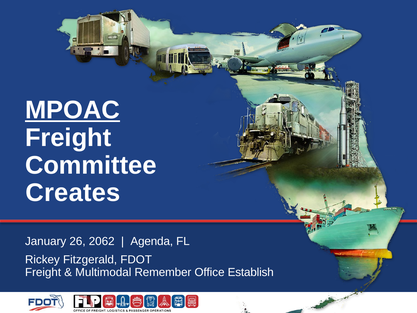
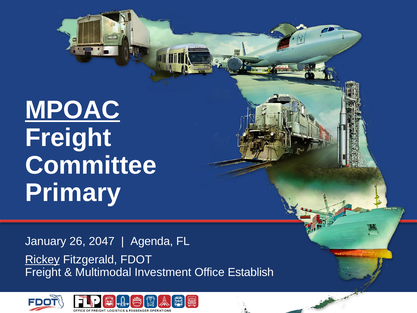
Creates: Creates -> Primary
2062: 2062 -> 2047
Rickey underline: none -> present
Remember: Remember -> Investment
